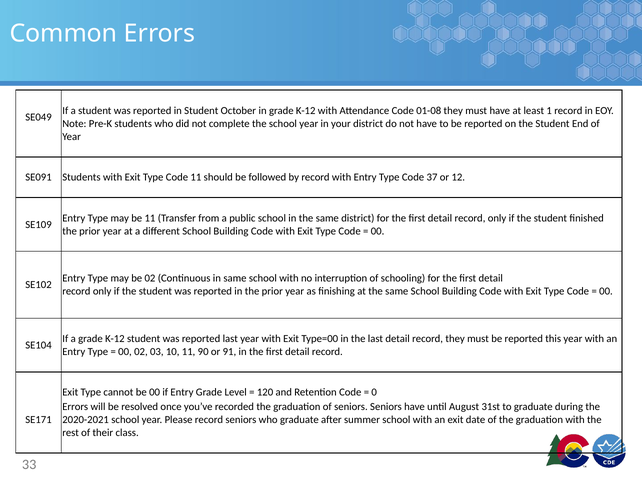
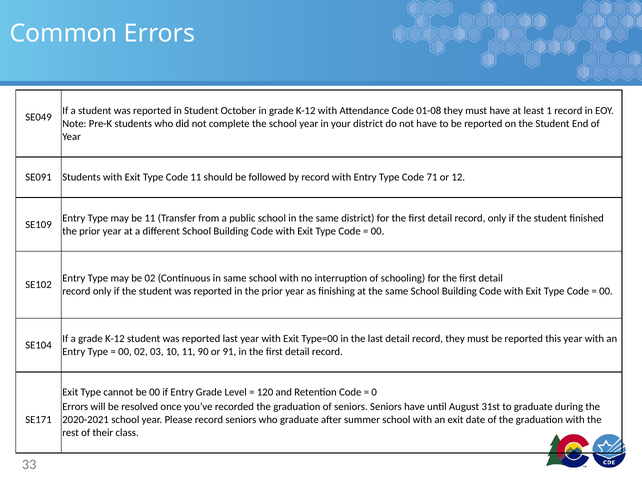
37: 37 -> 71
